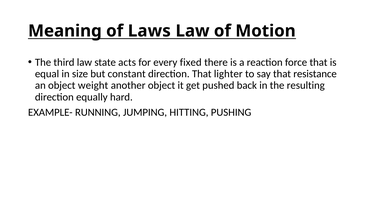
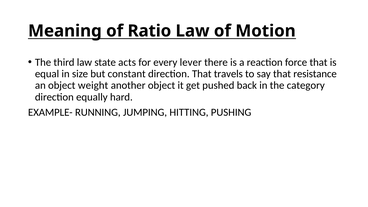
Laws: Laws -> Ratio
fixed: fixed -> lever
lighter: lighter -> travels
resulting: resulting -> category
